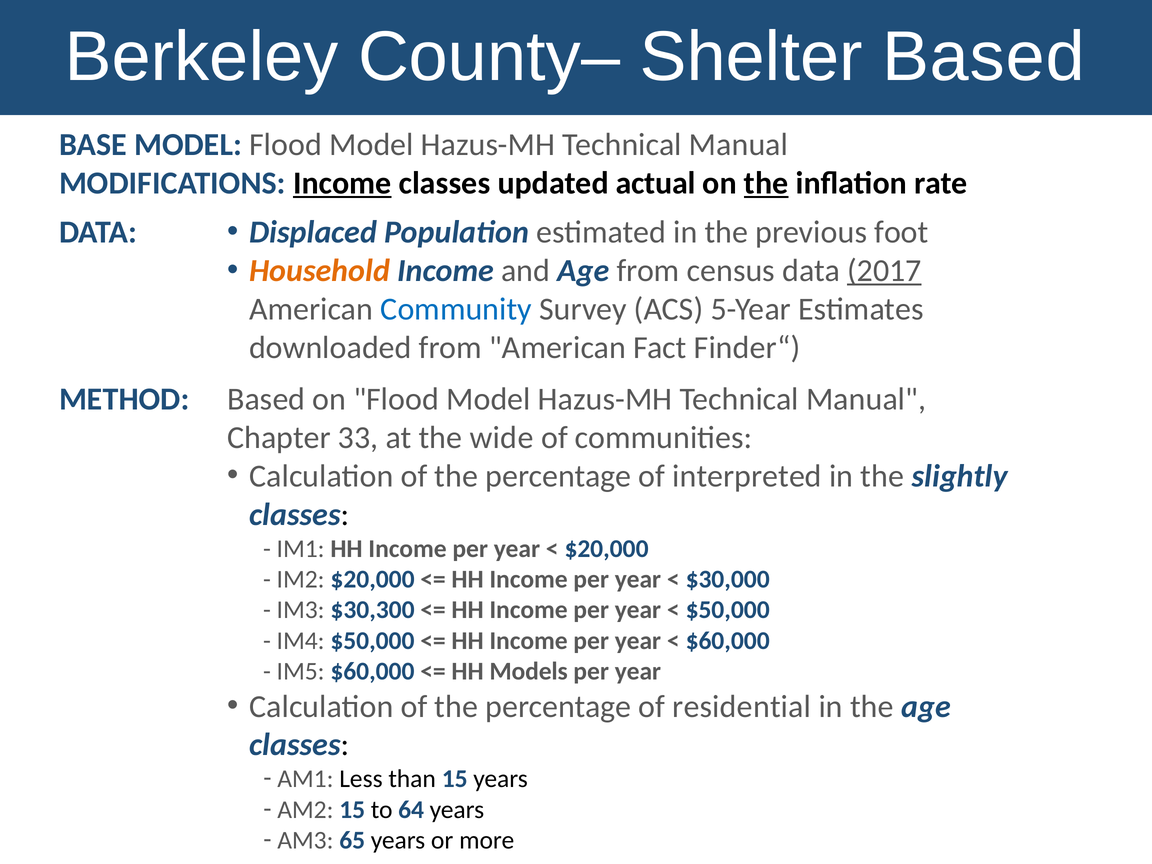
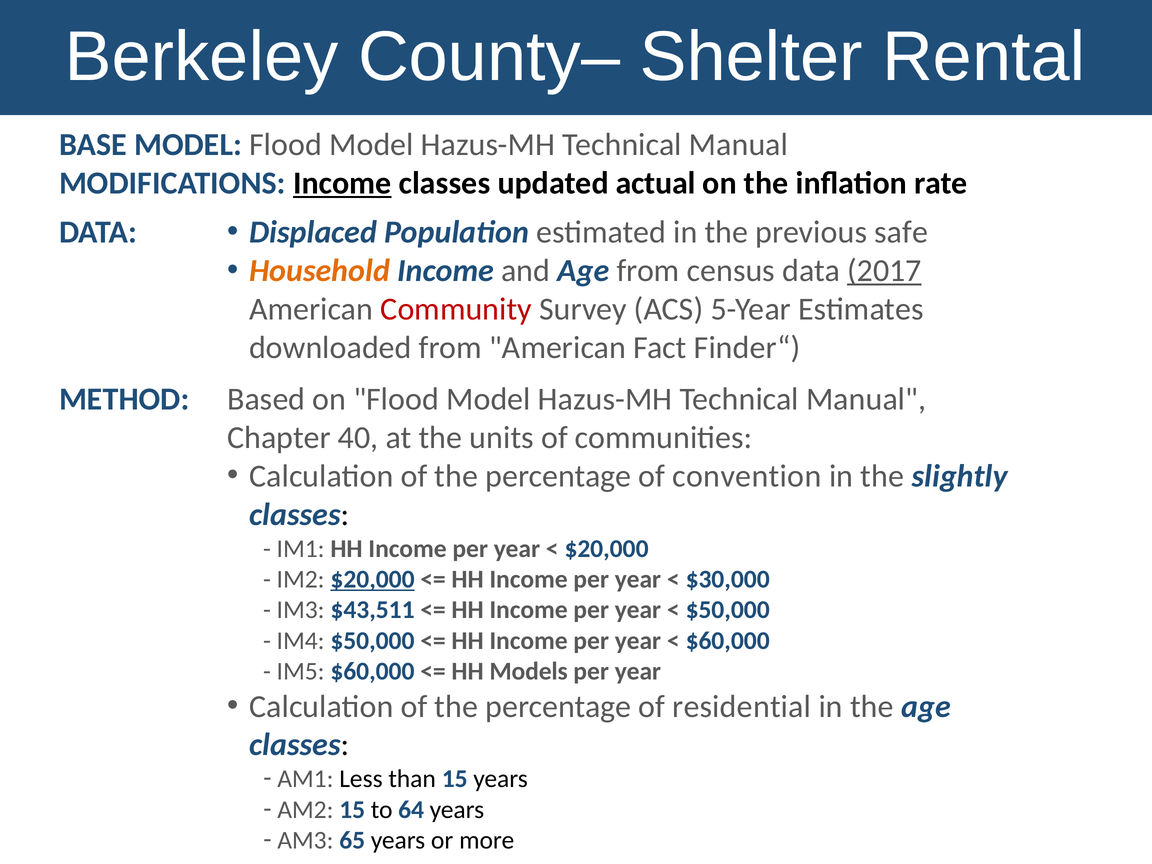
Shelter Based: Based -> Rental
the at (766, 183) underline: present -> none
foot: foot -> safe
Community colour: blue -> red
33: 33 -> 40
wide: wide -> units
interpreted: interpreted -> convention
$20,000 at (373, 579) underline: none -> present
$30,300: $30,300 -> $43,511
